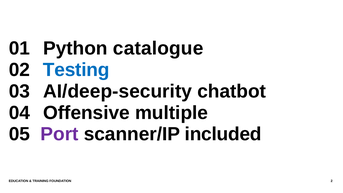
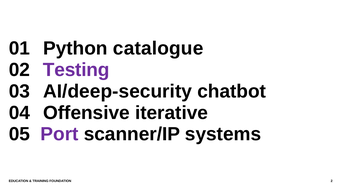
Testing colour: blue -> purple
multiple: multiple -> iterative
included: included -> systems
